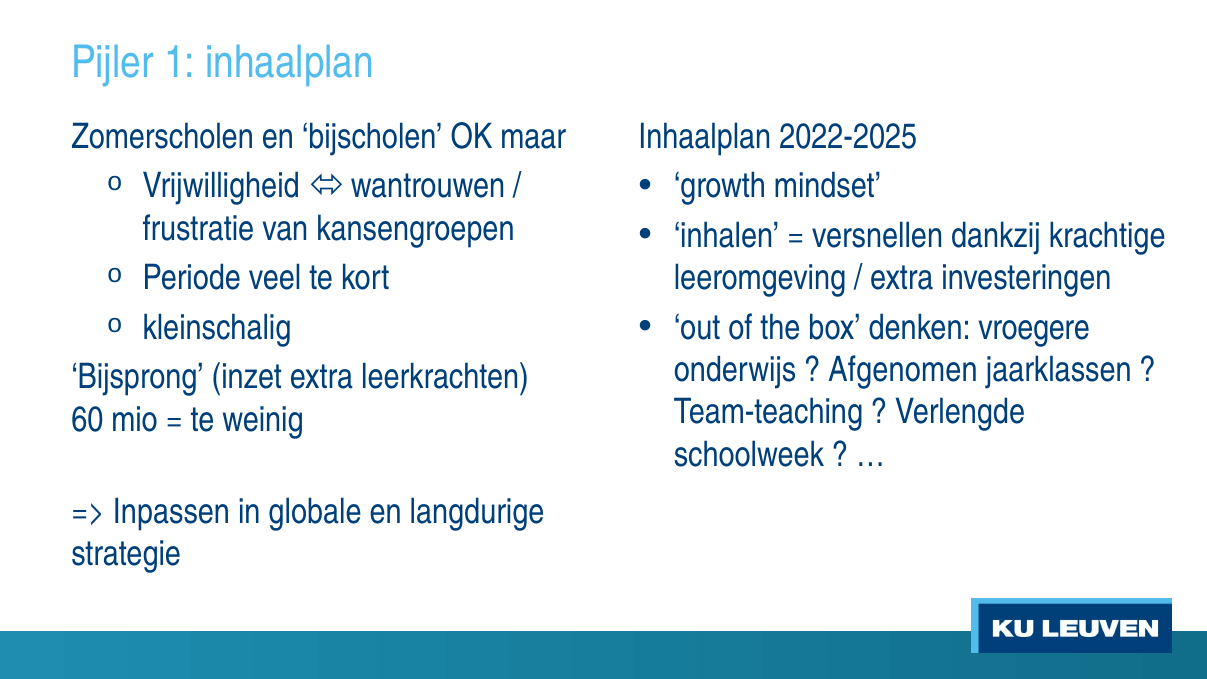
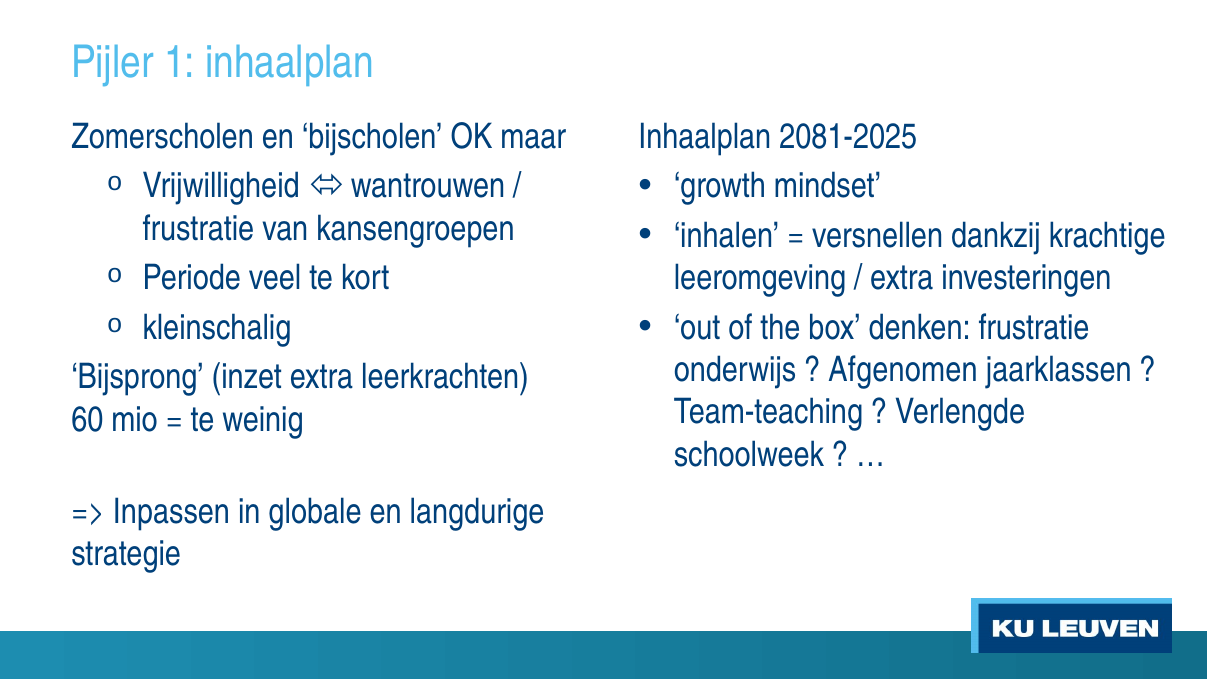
2022-2025: 2022-2025 -> 2081-2025
denken vroegere: vroegere -> frustratie
